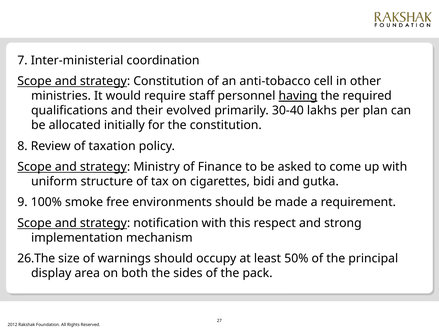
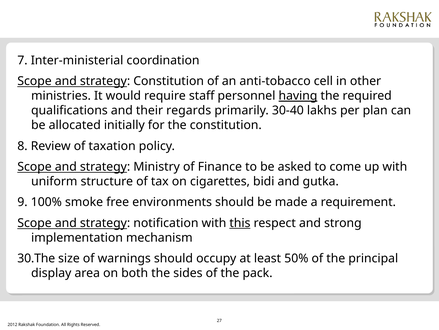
evolved: evolved -> regards
this underline: none -> present
26.The: 26.The -> 30.The
